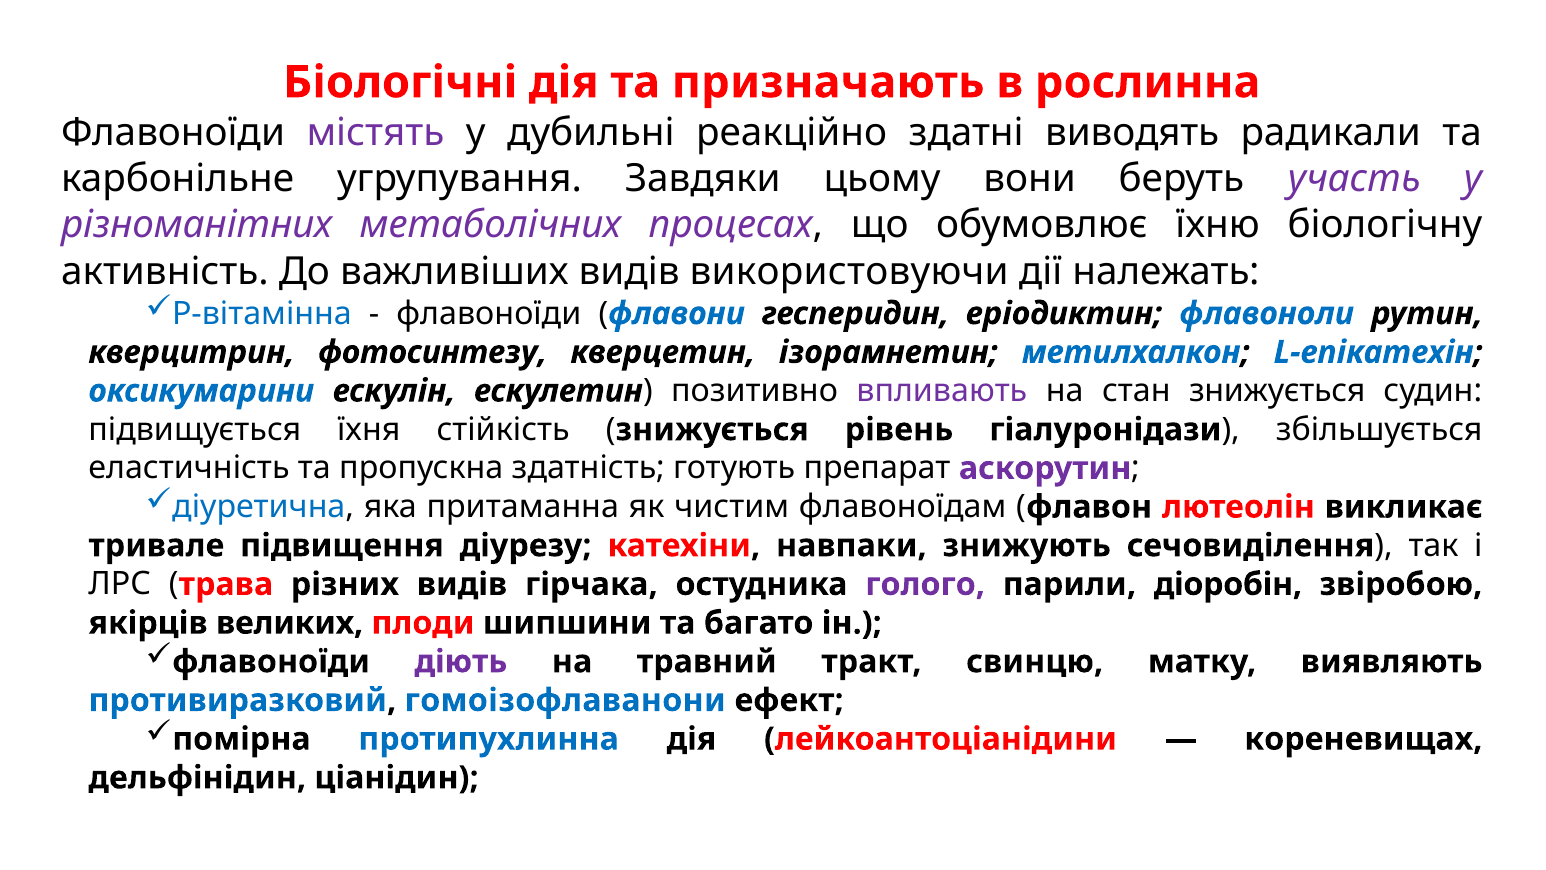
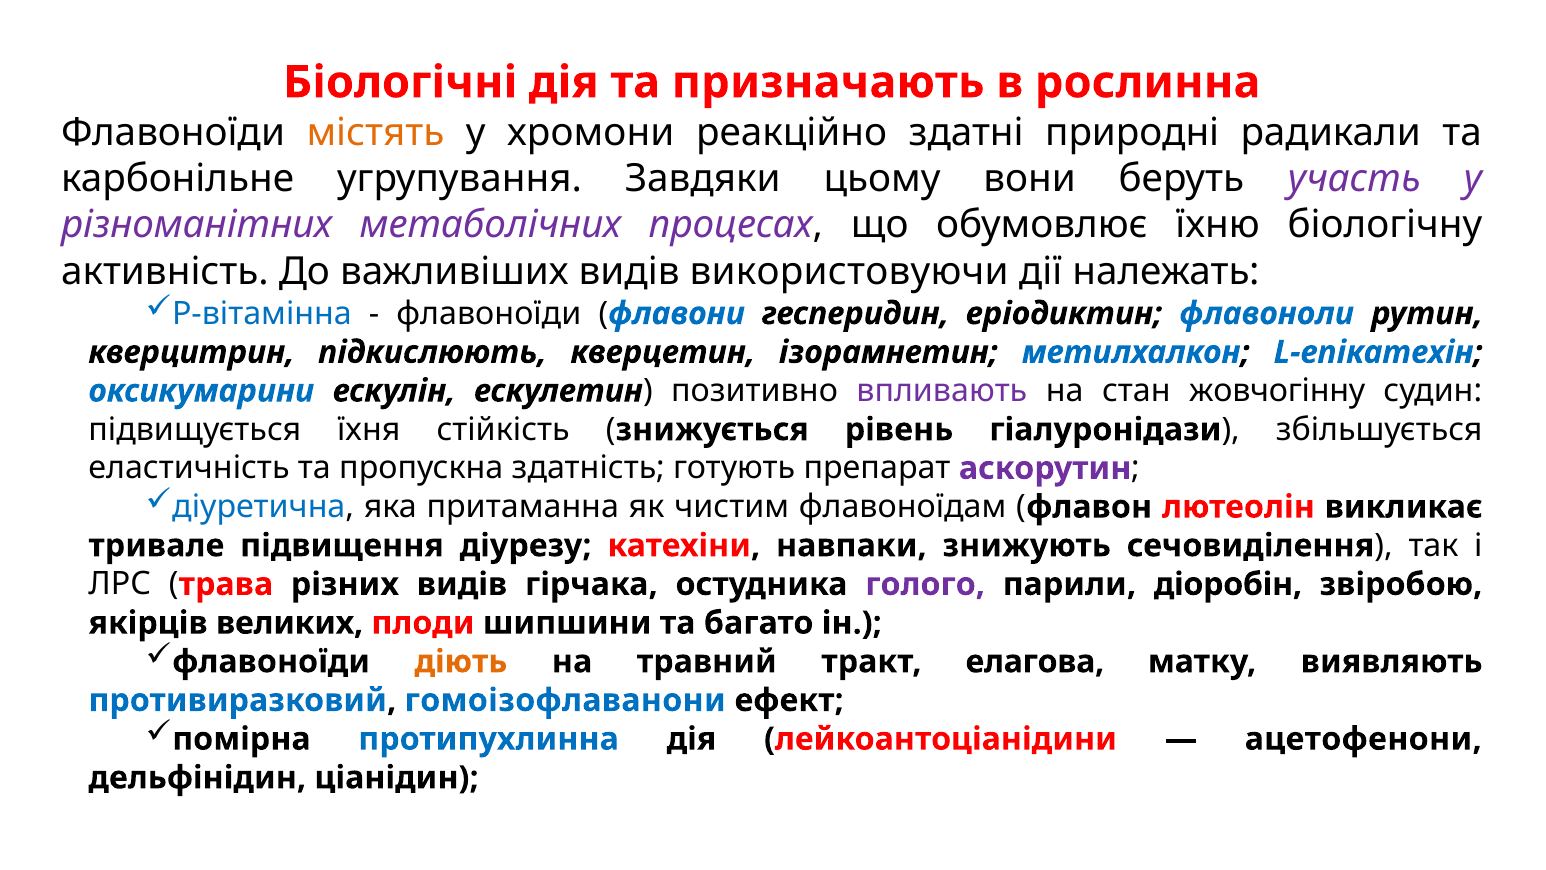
мiстять colour: purple -> orange
дубильні: дубильні -> хромони
виводять: виводять -> природнi
фотосинтезу: фотосинтезу -> підкислюють
стан знижується: знижується -> жовчогінну
дiють colour: purple -> orange
свинцю: свинцю -> елагова
кореневищах: кореневищах -> ацетофенони
